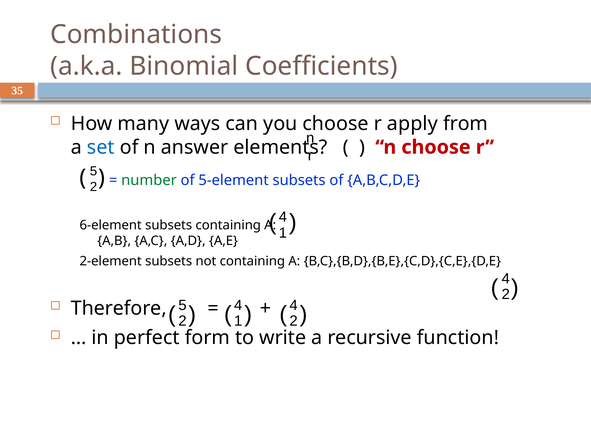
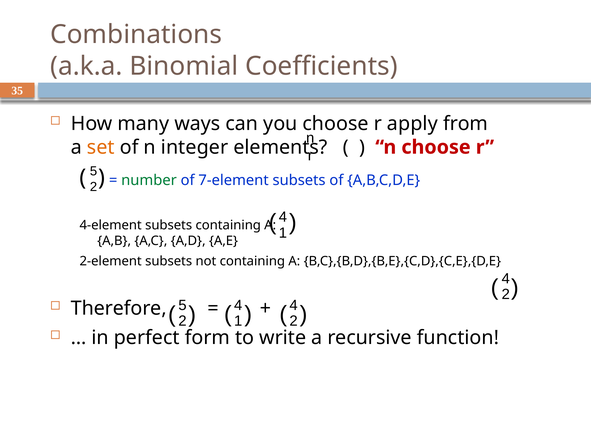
set colour: blue -> orange
answer: answer -> integer
5-element: 5-element -> 7-element
6-element: 6-element -> 4-element
